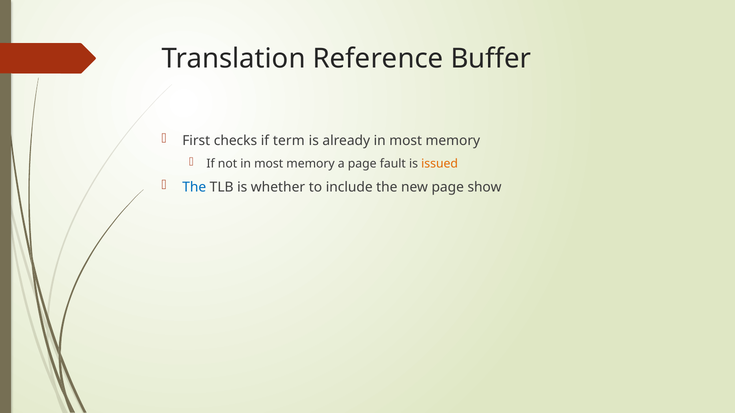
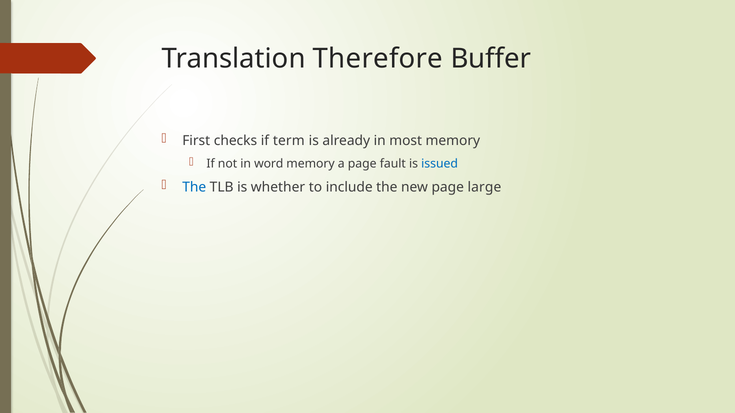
Reference: Reference -> Therefore
not in most: most -> word
issued colour: orange -> blue
show: show -> large
